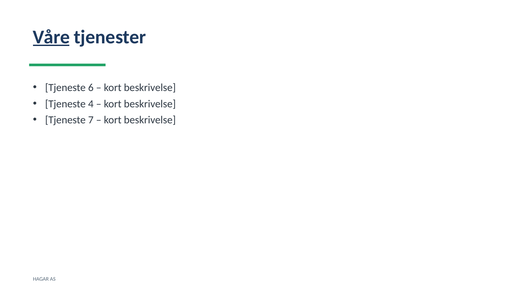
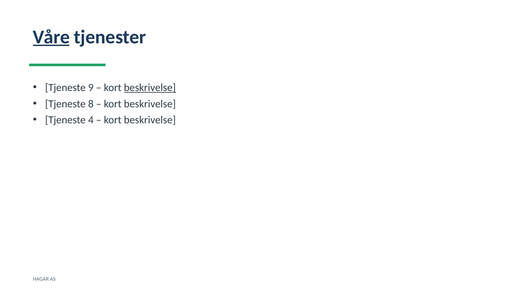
6: 6 -> 9
beskrivelse at (150, 88) underline: none -> present
4: 4 -> 8
7: 7 -> 4
